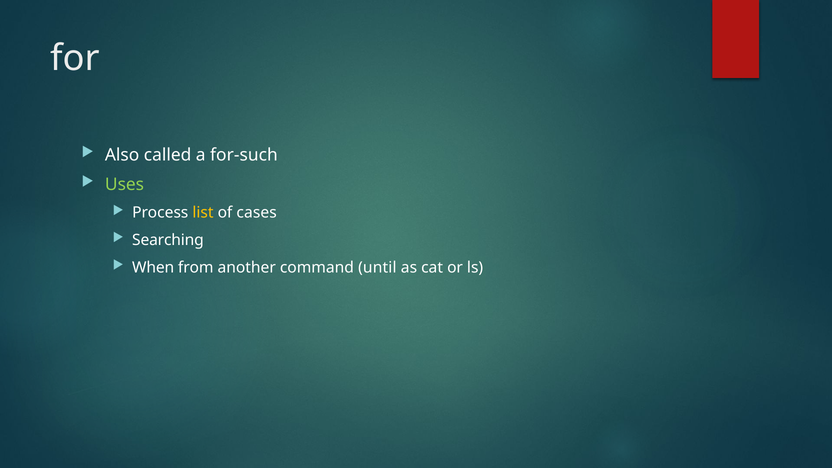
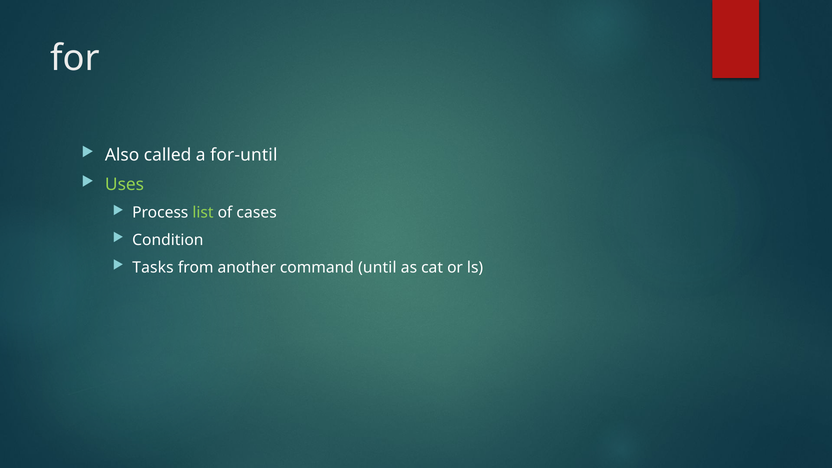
for-such: for-such -> for-until
list colour: yellow -> light green
Searching: Searching -> Condition
When: When -> Tasks
